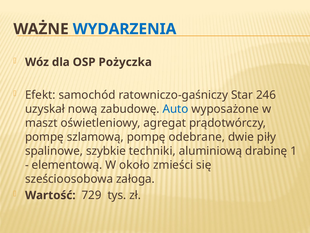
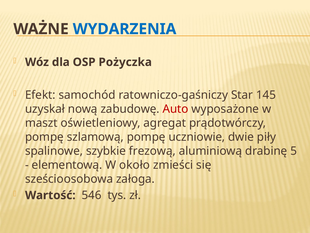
246: 246 -> 145
Auto colour: blue -> red
odebrane: odebrane -> uczniowie
techniki: techniki -> frezową
1: 1 -> 5
729: 729 -> 546
